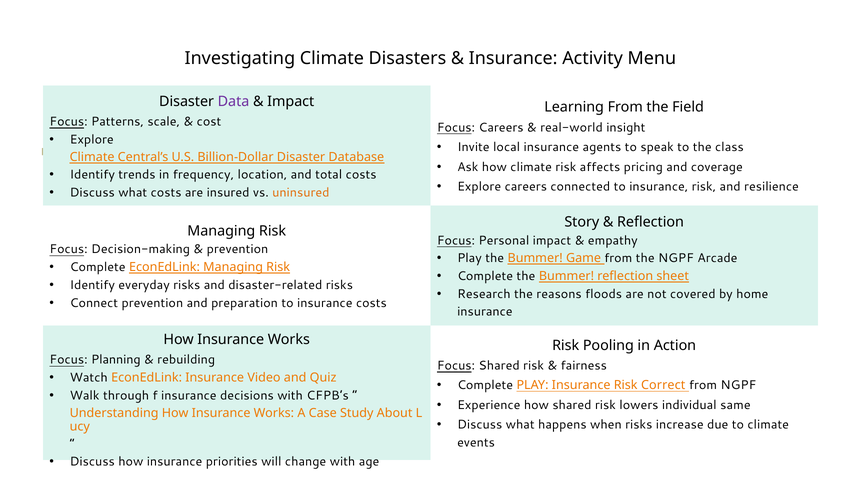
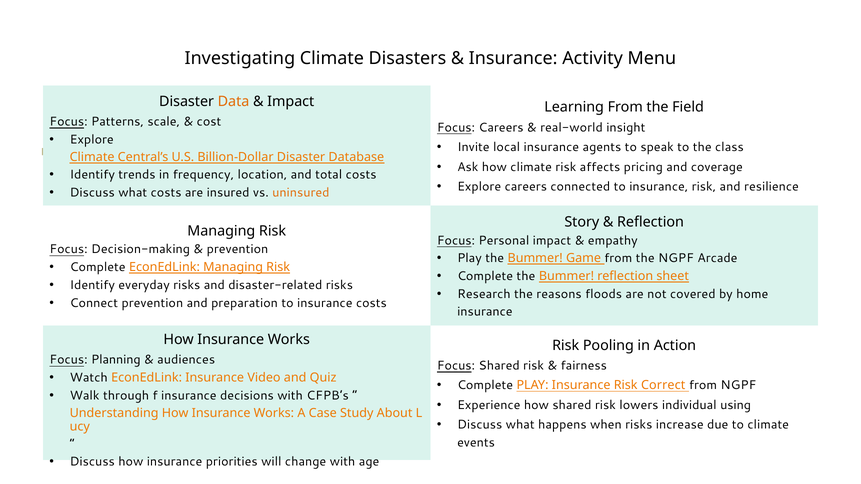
Data colour: purple -> orange
rebuilding: rebuilding -> audiences
same: same -> using
